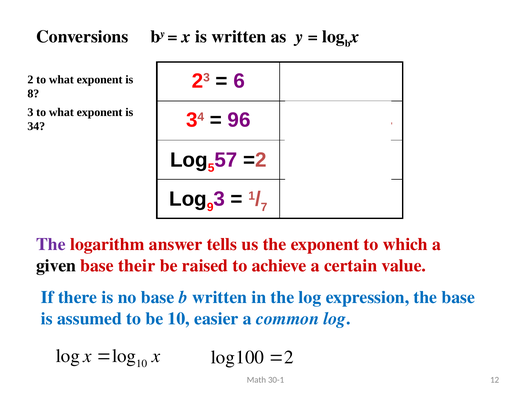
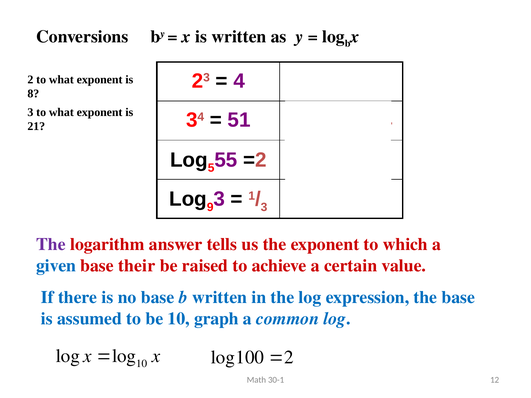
6 at (239, 81): 6 -> 4
96: 96 -> 51
34 at (36, 126): 34 -> 21
57: 57 -> 55
7 at (264, 207): 7 -> 3
given colour: black -> blue
easier: easier -> graph
